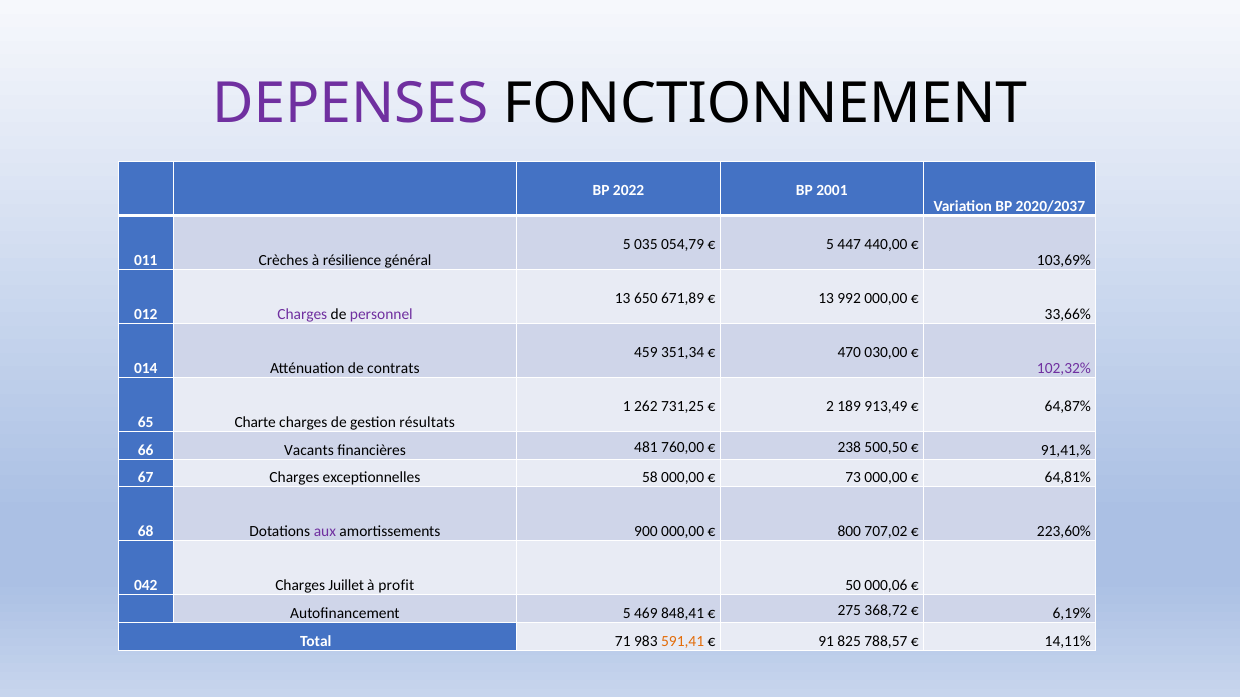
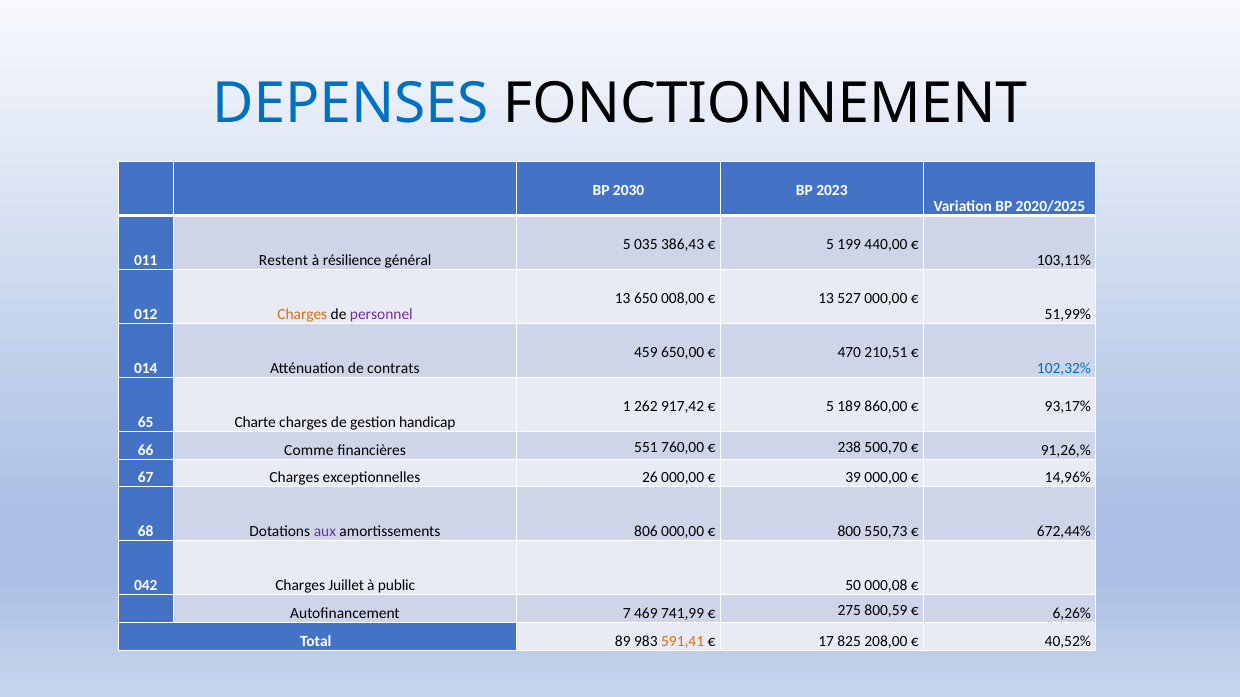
DEPENSES colour: purple -> blue
2022: 2022 -> 2030
2001: 2001 -> 2023
2020/2037: 2020/2037 -> 2020/2025
054,79: 054,79 -> 386,43
447: 447 -> 199
Crèches: Crèches -> Restent
103,69%: 103,69% -> 103,11%
671,89: 671,89 -> 008,00
992: 992 -> 527
Charges at (302, 315) colour: purple -> orange
33,66%: 33,66% -> 51,99%
351,34: 351,34 -> 650,00
030,00: 030,00 -> 210,51
102,32% colour: purple -> blue
731,25: 731,25 -> 917,42
2 at (830, 406): 2 -> 5
913,49: 913,49 -> 860,00
64,87%: 64,87% -> 93,17%
résultats: résultats -> handicap
Vacants: Vacants -> Comme
481: 481 -> 551
500,50: 500,50 -> 500,70
91,41,%: 91,41,% -> 91,26,%
58: 58 -> 26
73: 73 -> 39
64,81%: 64,81% -> 14,96%
900: 900 -> 806
707,02: 707,02 -> 550,73
223,60%: 223,60% -> 672,44%
profit: profit -> public
000,06: 000,06 -> 000,08
Autofinancement 5: 5 -> 7
848,41: 848,41 -> 741,99
368,72: 368,72 -> 800,59
6,19%: 6,19% -> 6,26%
71: 71 -> 89
91: 91 -> 17
788,57: 788,57 -> 208,00
14,11%: 14,11% -> 40,52%
